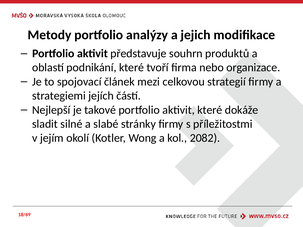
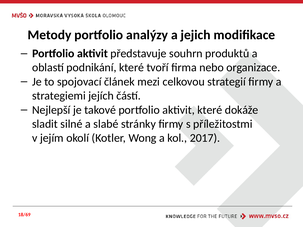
2082: 2082 -> 2017
